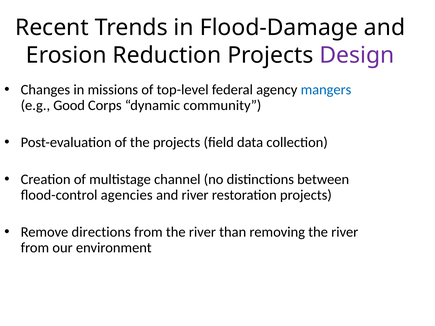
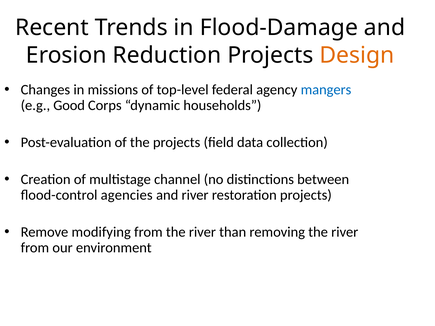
Design colour: purple -> orange
community: community -> households
directions: directions -> modifying
